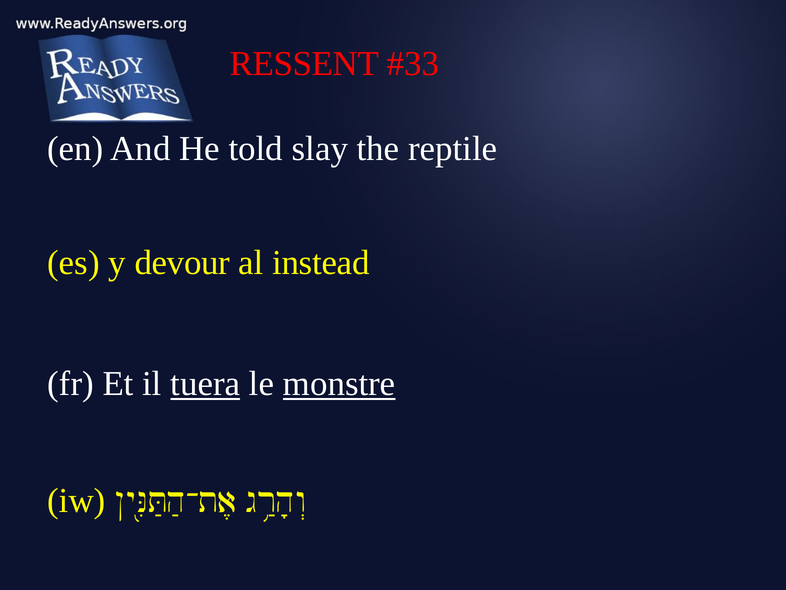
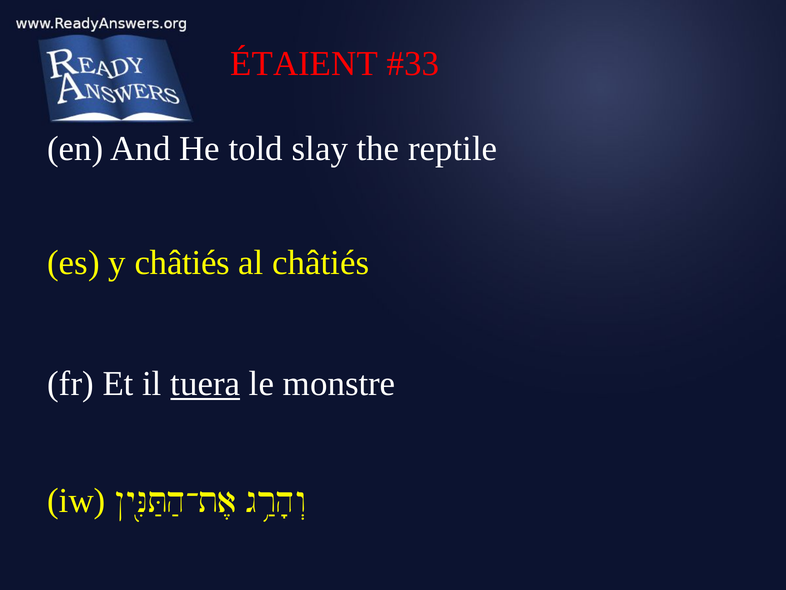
RESSENT: RESSENT -> ÉTAIENT
y devour: devour -> châtiés
al instead: instead -> châtiés
monstre underline: present -> none
